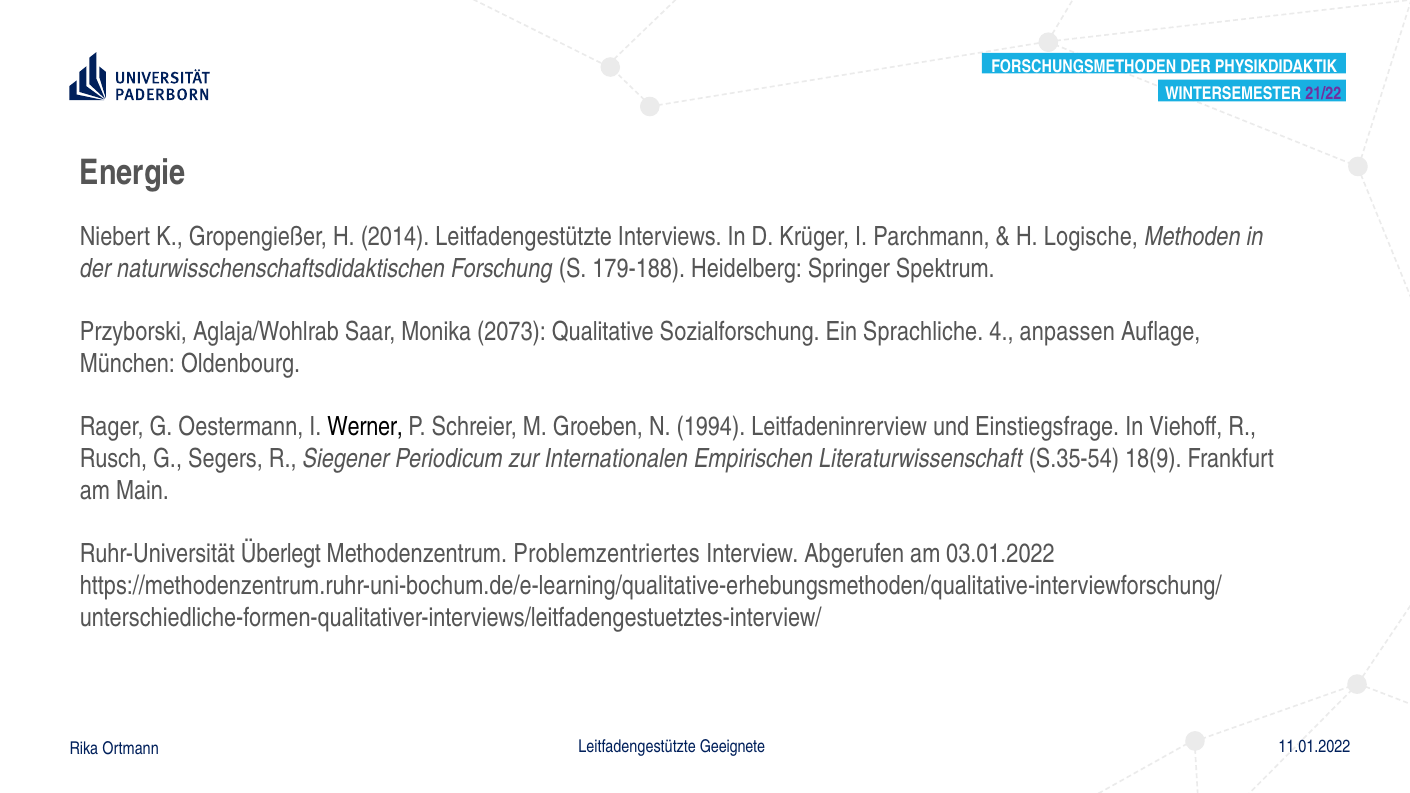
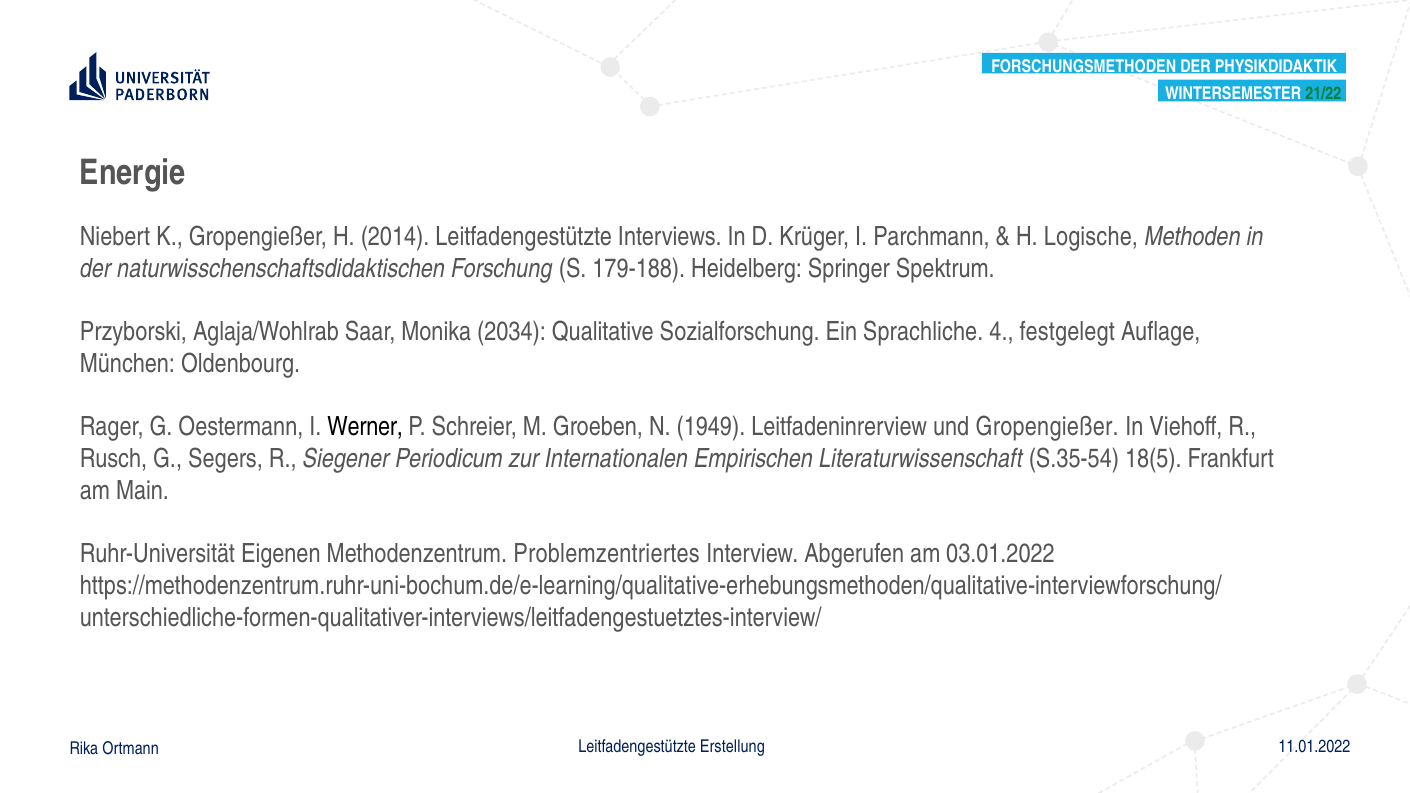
21/22 colour: purple -> green
2073: 2073 -> 2034
anpassen: anpassen -> festgelegt
1994: 1994 -> 1949
und Einstiegsfrage: Einstiegsfrage -> Gropengießer
18(9: 18(9 -> 18(5
Überlegt: Überlegt -> Eigenen
Geeignete: Geeignete -> Erstellung
